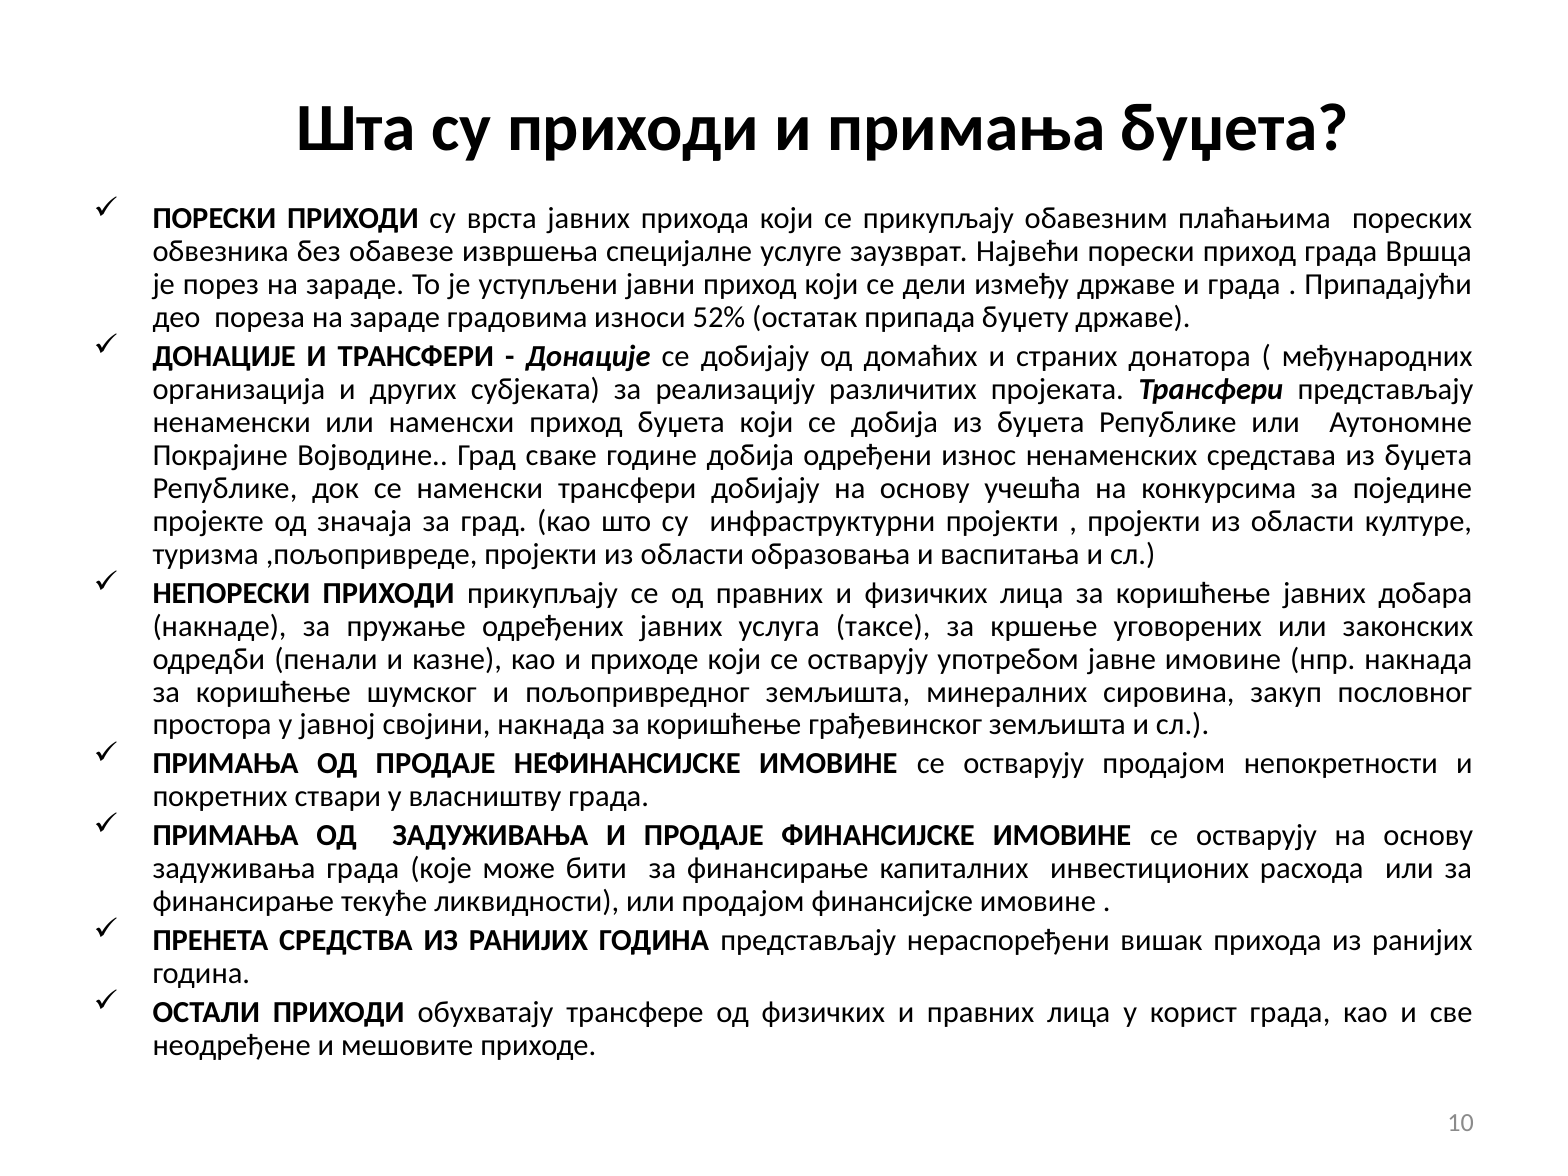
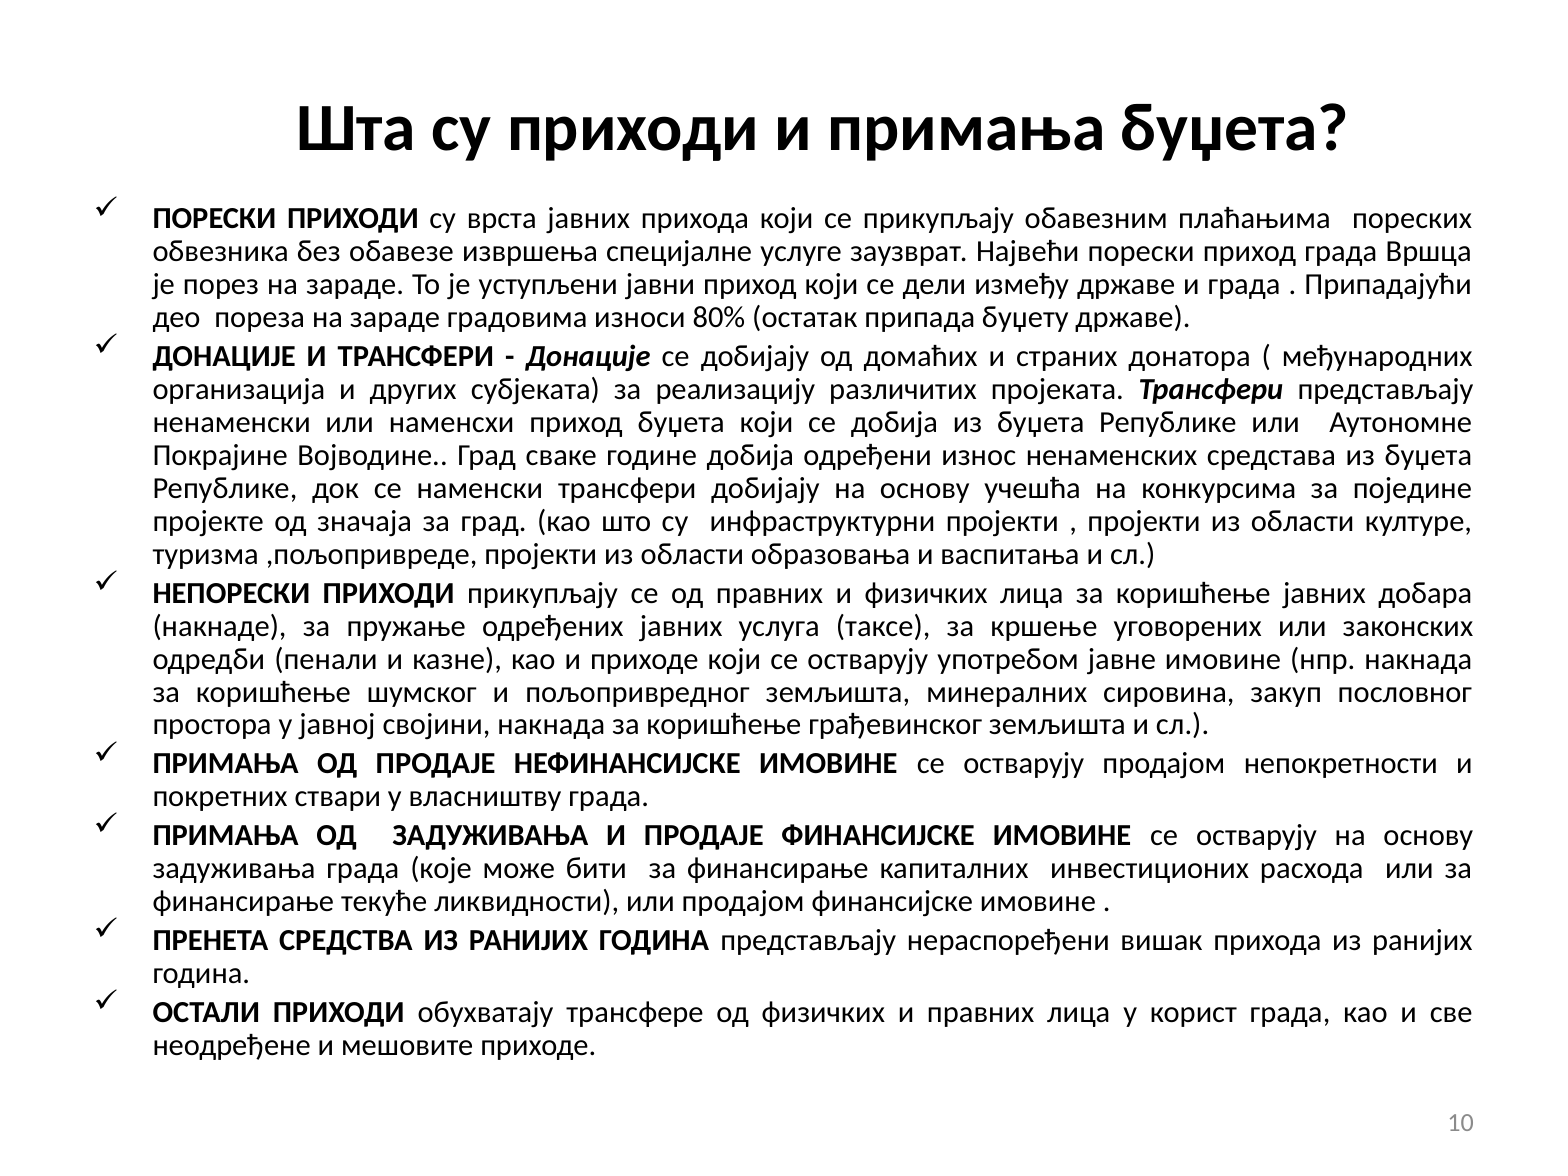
52%: 52% -> 80%
